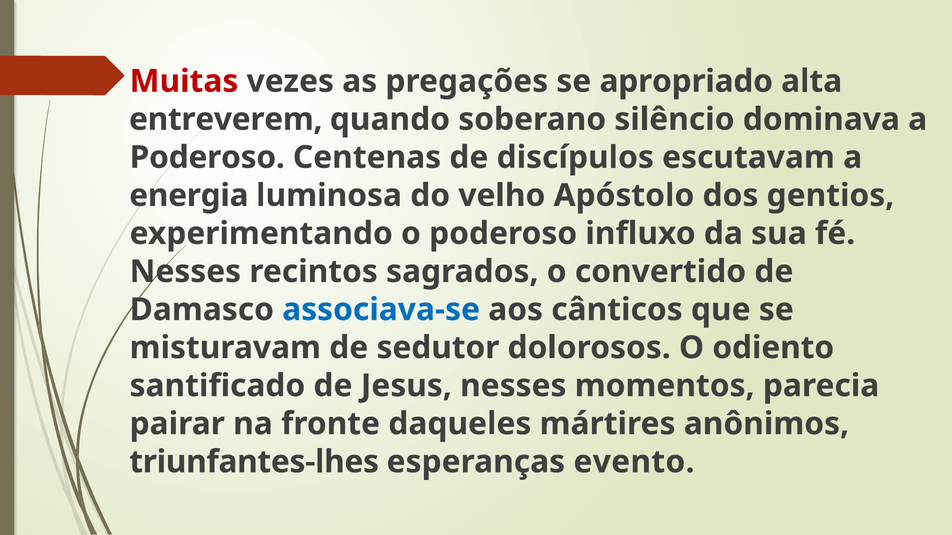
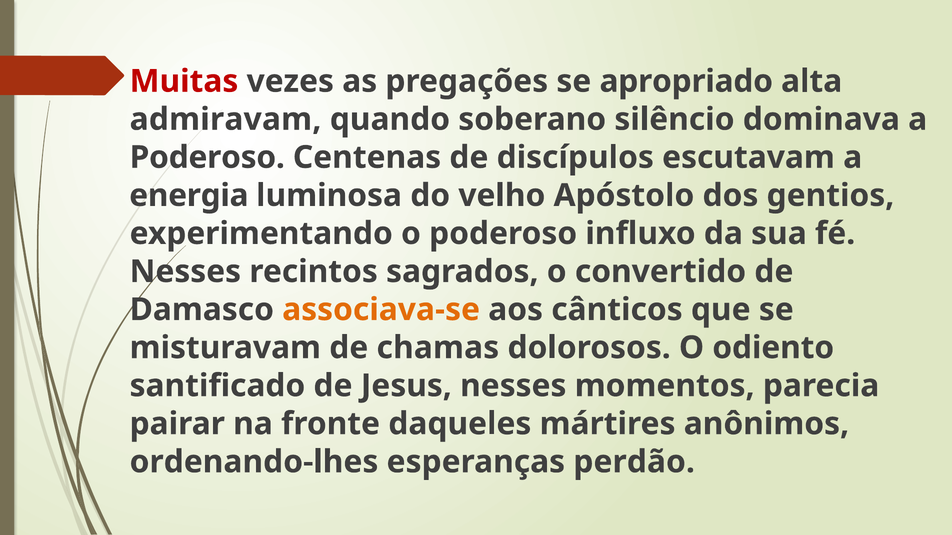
entreverem: entreverem -> admiravam
associava-se colour: blue -> orange
sedutor: sedutor -> chamas
triunfantes-lhes: triunfantes-lhes -> ordenando-lhes
evento: evento -> perdão
